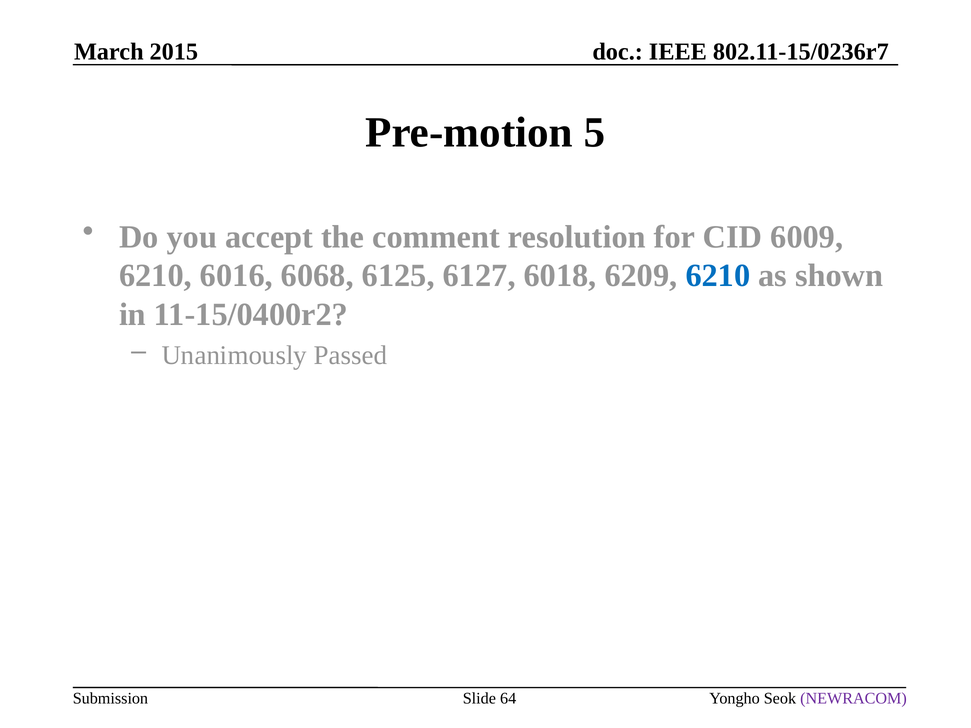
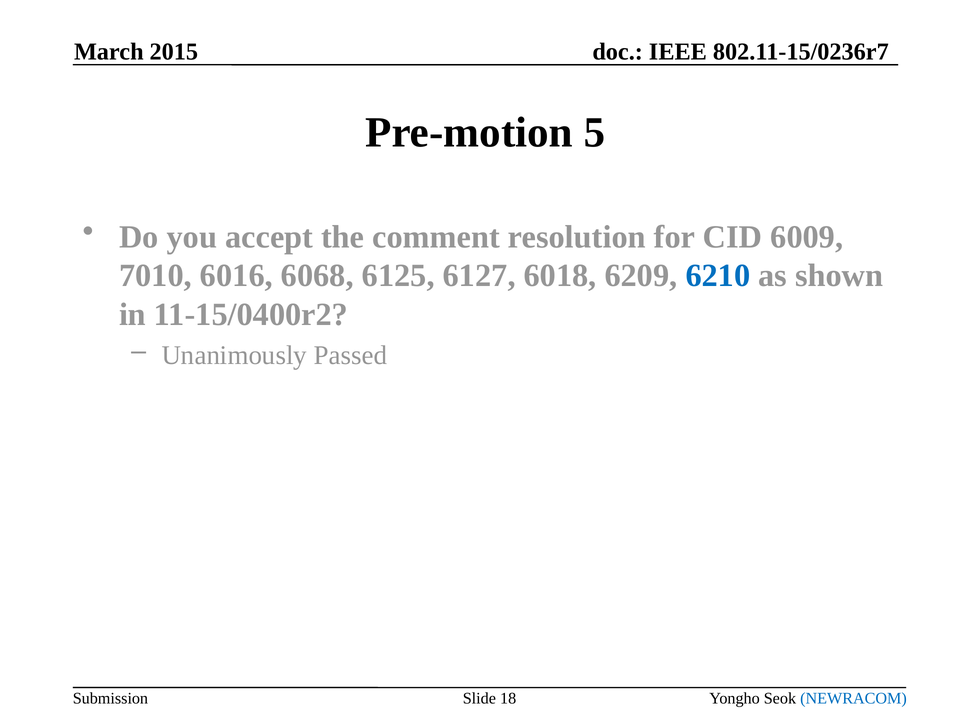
6210 at (155, 276): 6210 -> 7010
64: 64 -> 18
NEWRACOM colour: purple -> blue
